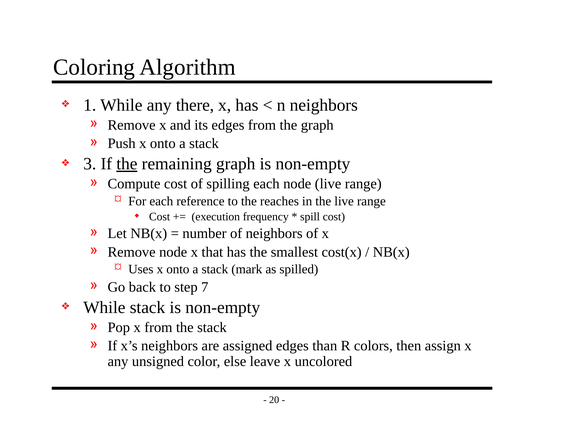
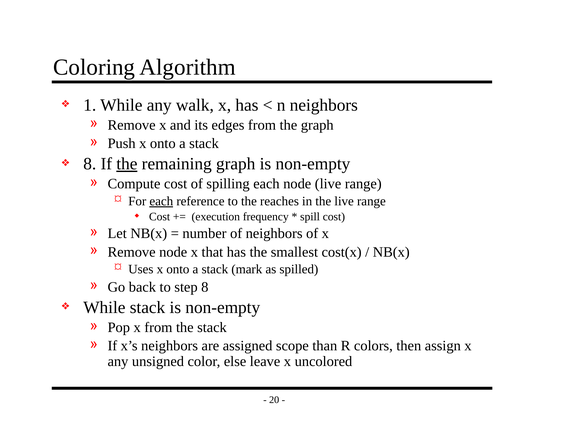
there: there -> walk
3 at (90, 164): 3 -> 8
each at (161, 201) underline: none -> present
step 7: 7 -> 8
assigned edges: edges -> scope
